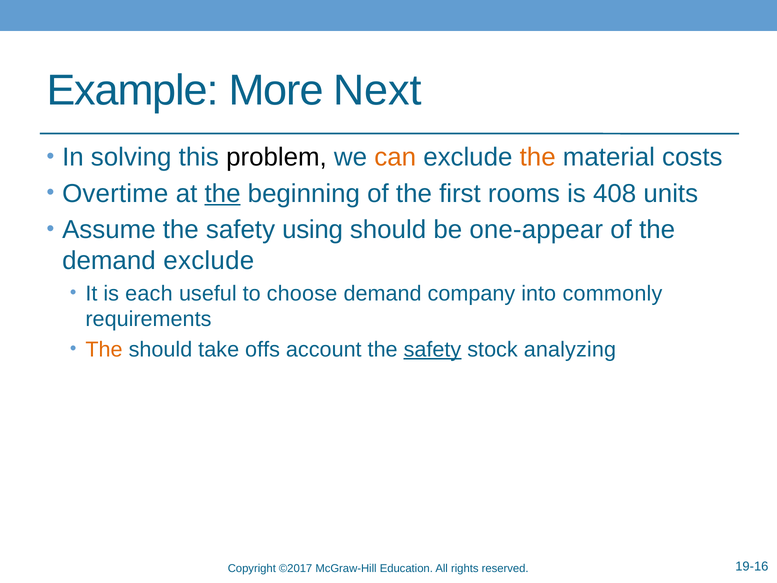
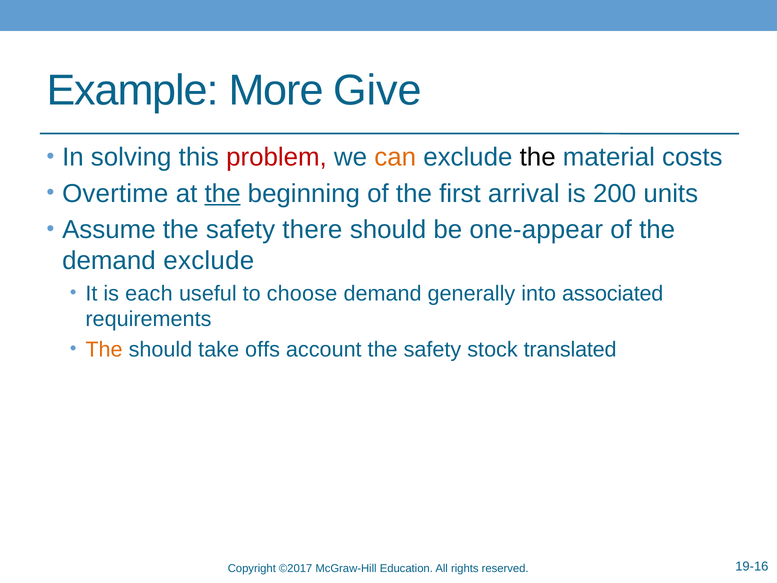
Next: Next -> Give
problem colour: black -> red
the at (538, 157) colour: orange -> black
rooms: rooms -> arrival
408: 408 -> 200
using: using -> there
company: company -> generally
commonly: commonly -> associated
safety at (432, 349) underline: present -> none
analyzing: analyzing -> translated
